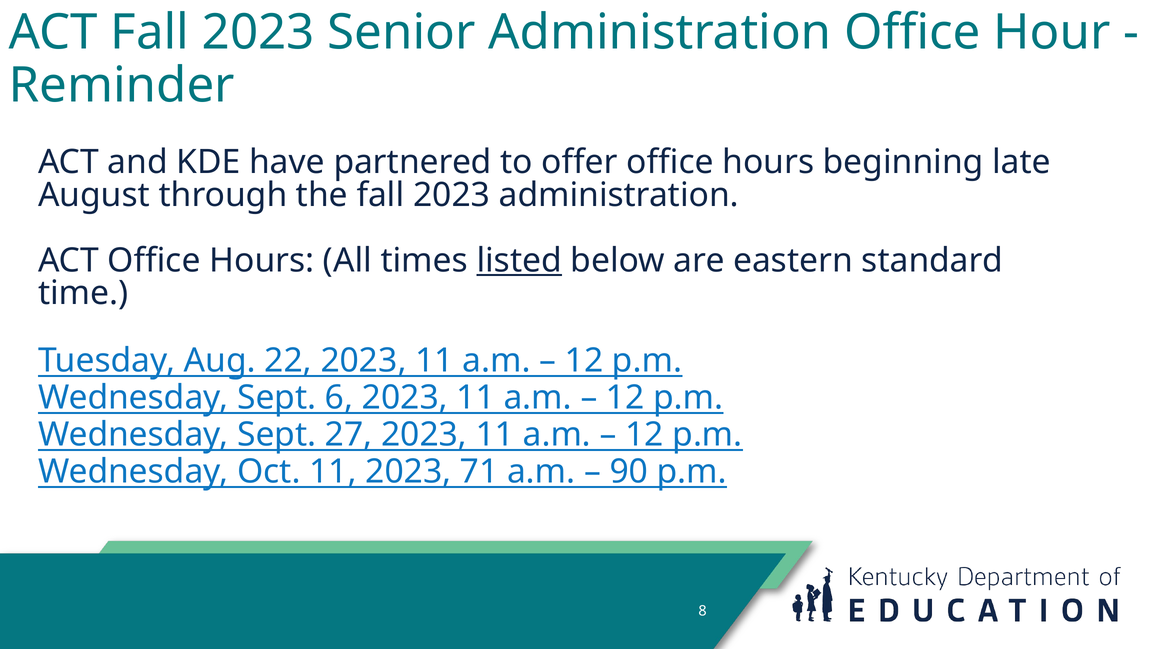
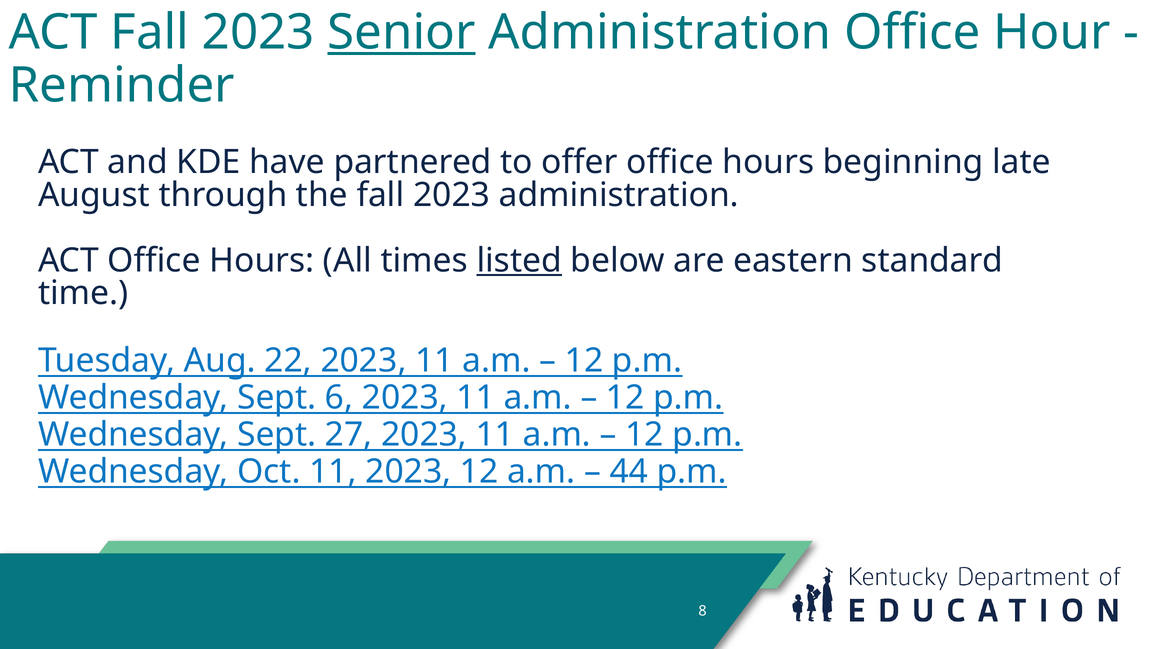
Senior underline: none -> present
2023 71: 71 -> 12
90: 90 -> 44
